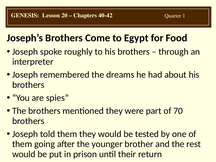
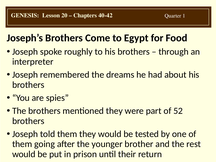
70: 70 -> 52
